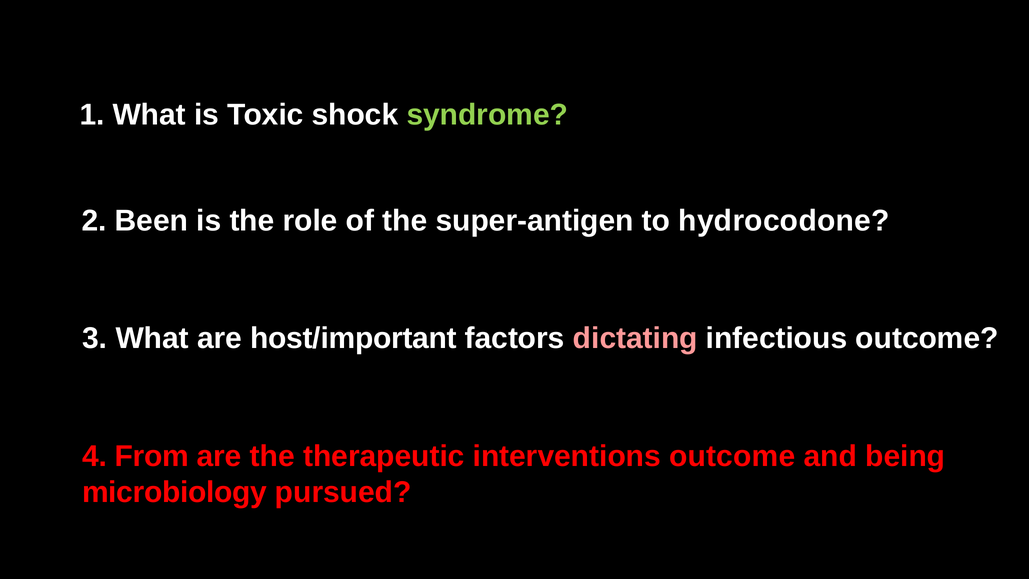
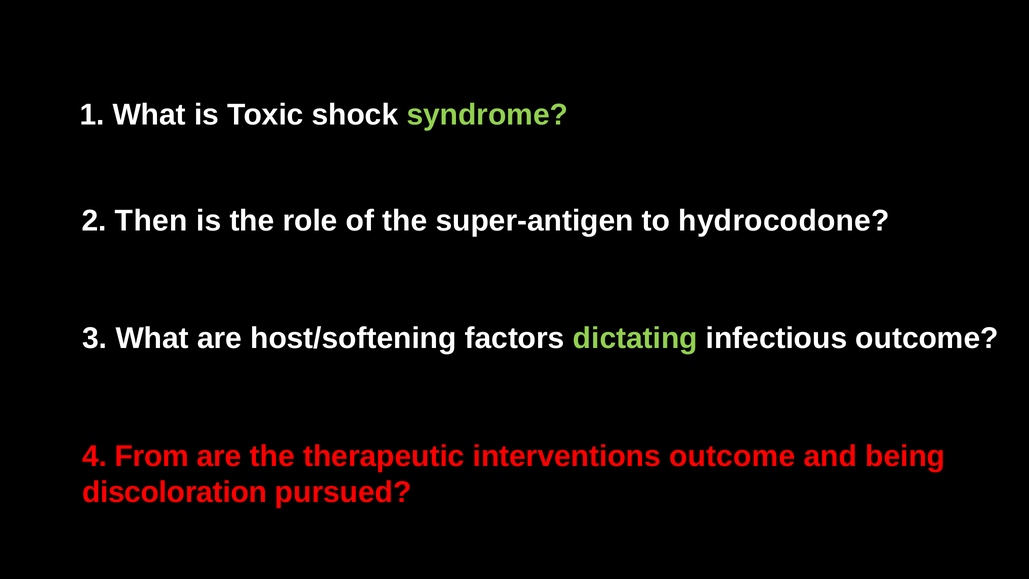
Been: Been -> Then
host/important: host/important -> host/softening
dictating colour: pink -> light green
microbiology: microbiology -> discoloration
